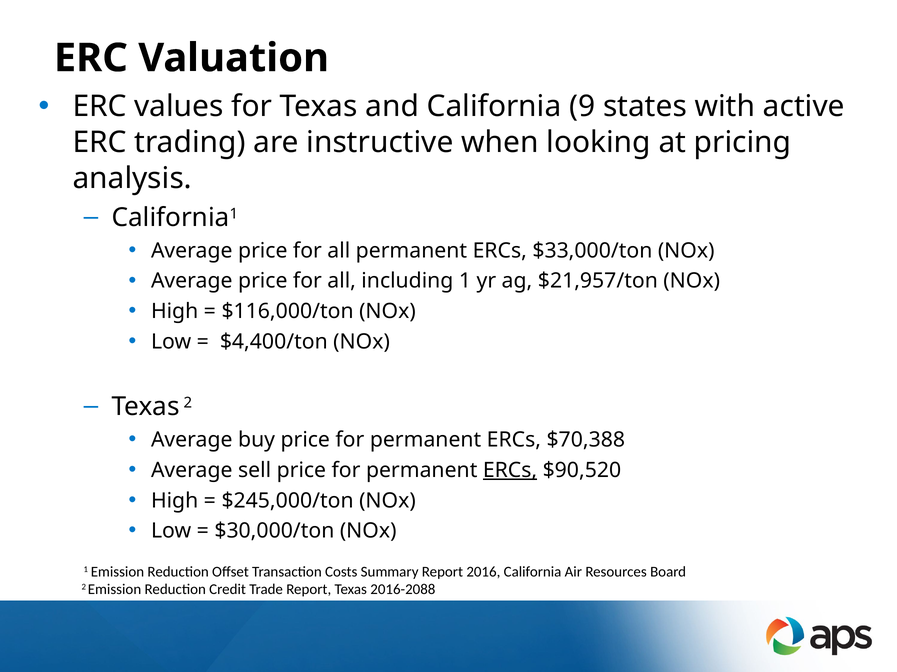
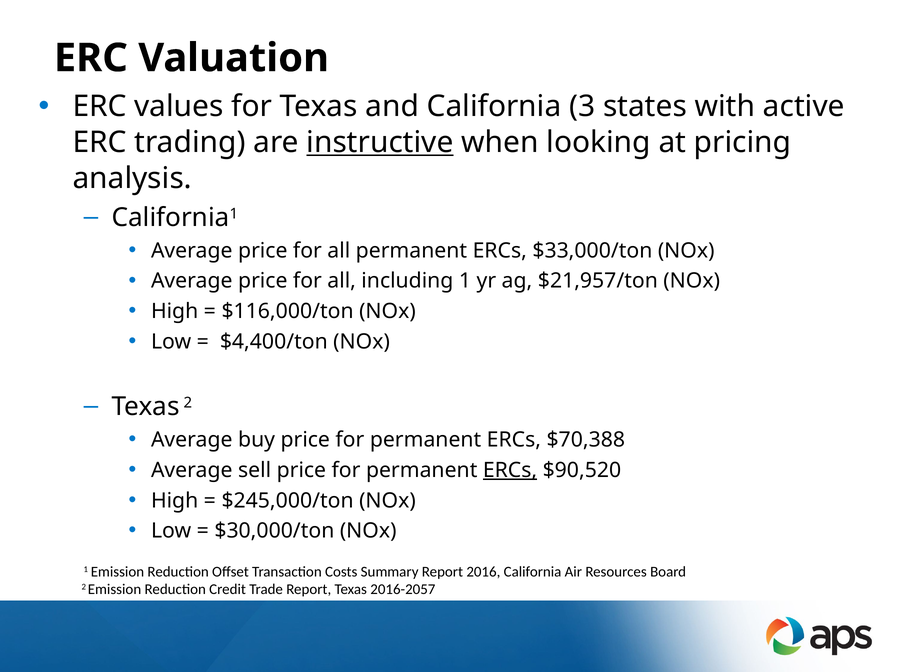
9: 9 -> 3
instructive underline: none -> present
2016-2088: 2016-2088 -> 2016-2057
